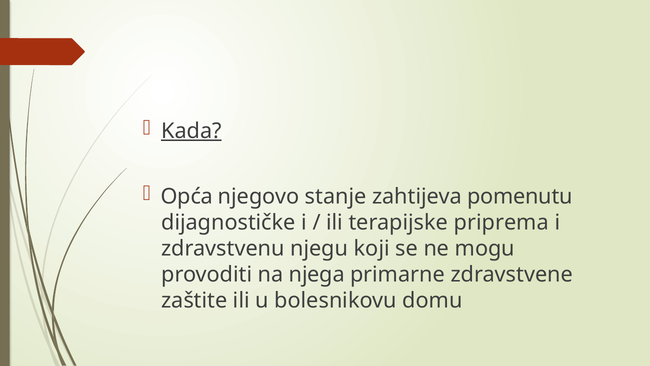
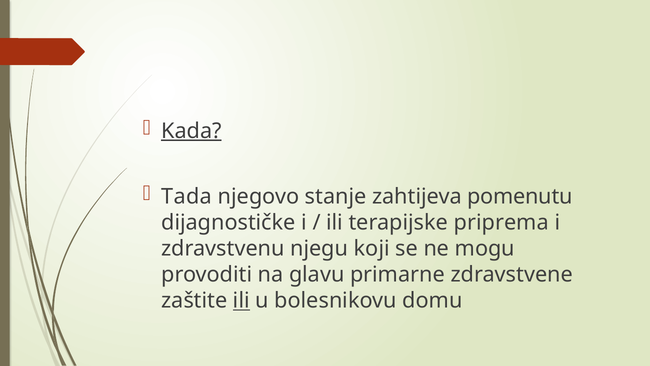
Opća: Opća -> Tada
njega: njega -> glavu
ili at (241, 300) underline: none -> present
